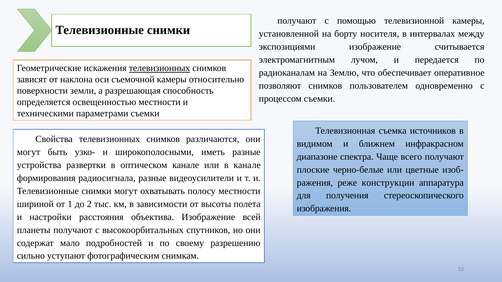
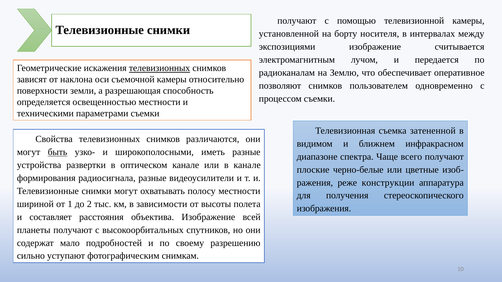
источников: источников -> затененной
быть underline: none -> present
настройки: настройки -> составляет
